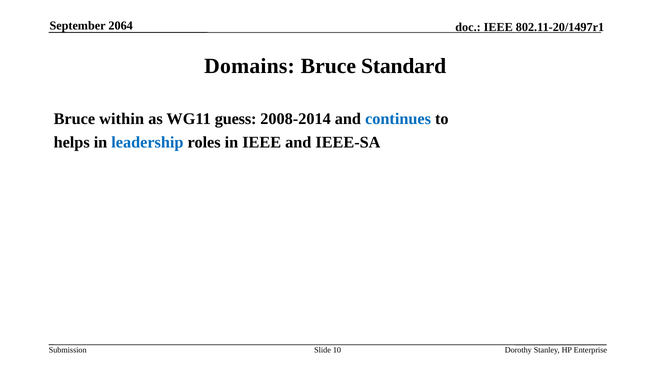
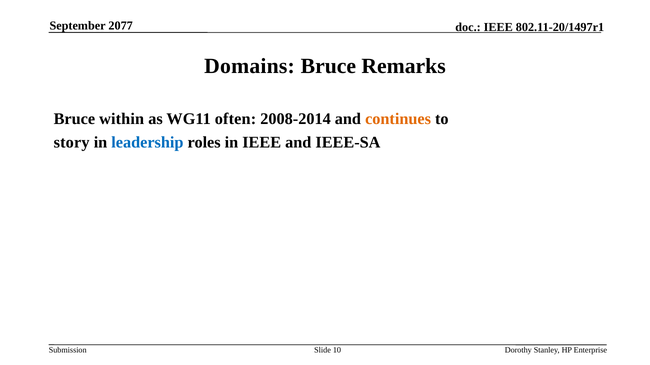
2064: 2064 -> 2077
Standard: Standard -> Remarks
guess: guess -> often
continues colour: blue -> orange
helps: helps -> story
